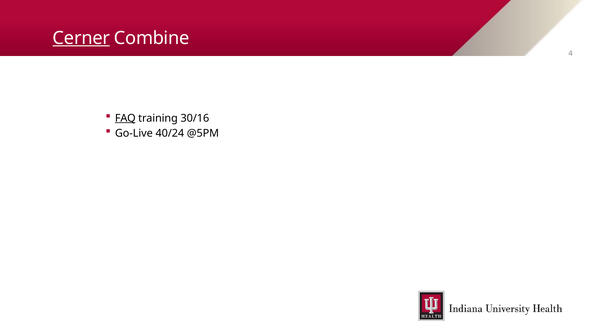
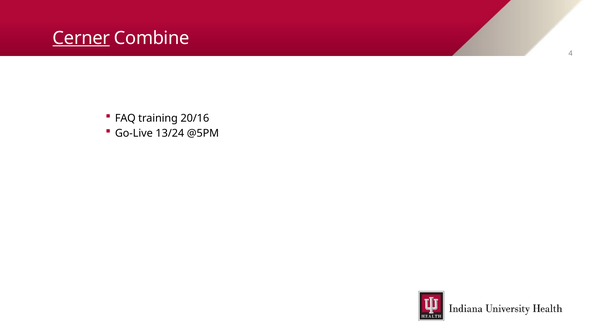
FAQ underline: present -> none
30/16: 30/16 -> 20/16
40/24: 40/24 -> 13/24
